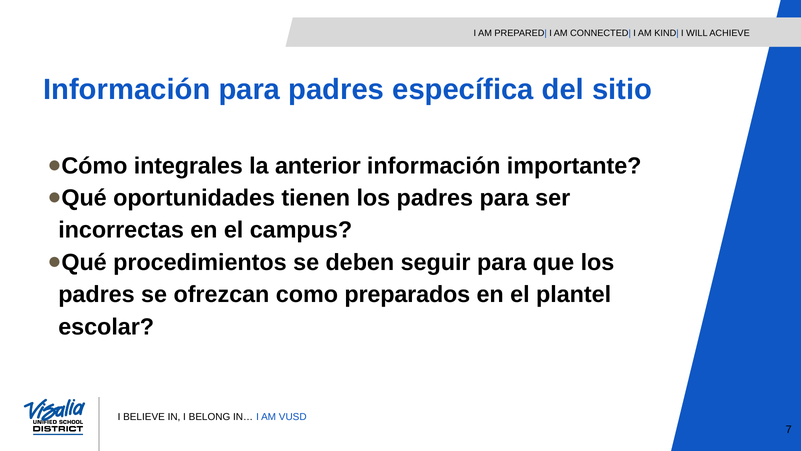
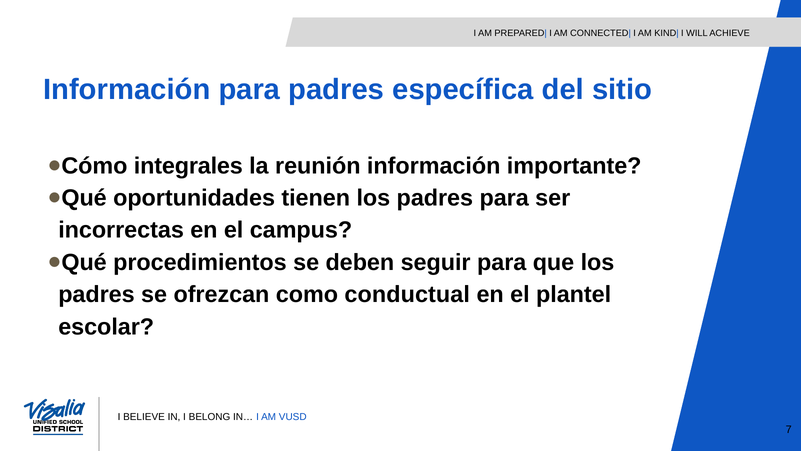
anterior: anterior -> reunión
preparados: preparados -> conductual
